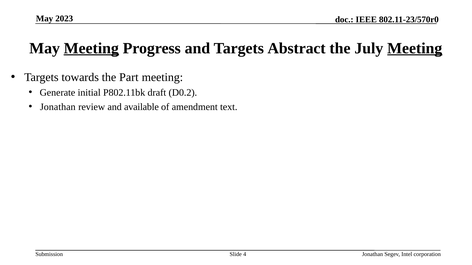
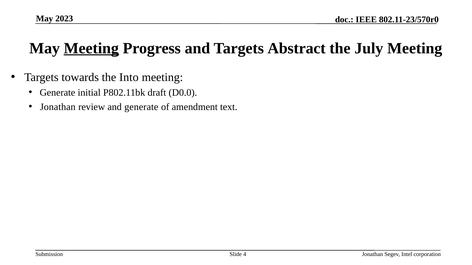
Meeting at (415, 48) underline: present -> none
Part: Part -> Into
D0.2: D0.2 -> D0.0
and available: available -> generate
